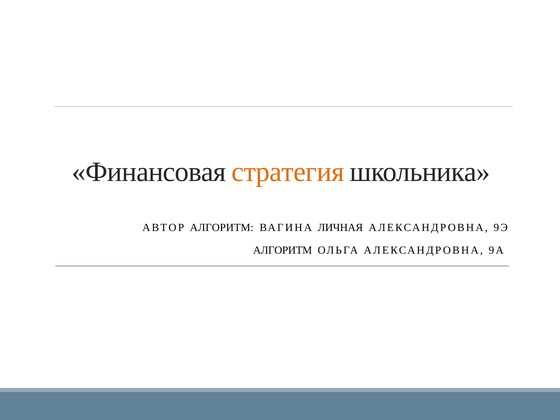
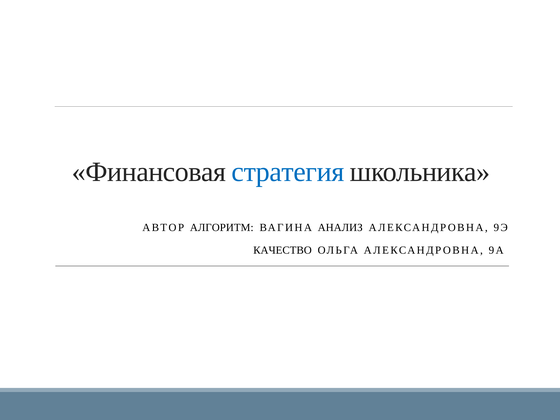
стратегия colour: orange -> blue
ЛИЧНАЯ: ЛИЧНАЯ -> АНАЛИЗ
АЛГОРИТМ at (283, 250): АЛГОРИТМ -> КАЧЕСТВО
